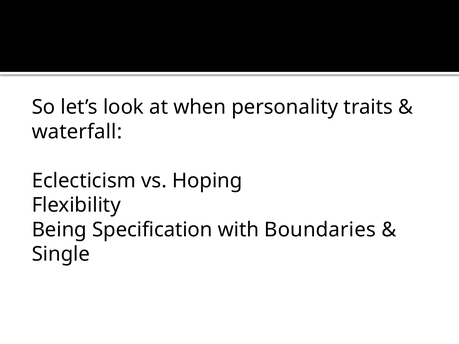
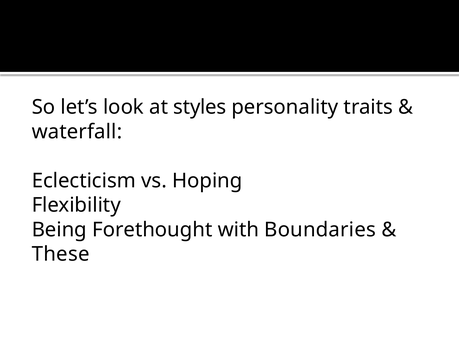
when: when -> styles
Specification: Specification -> Forethought
Single: Single -> These
